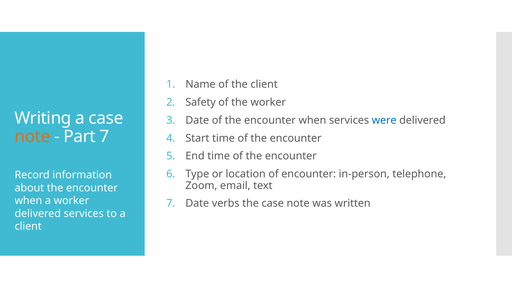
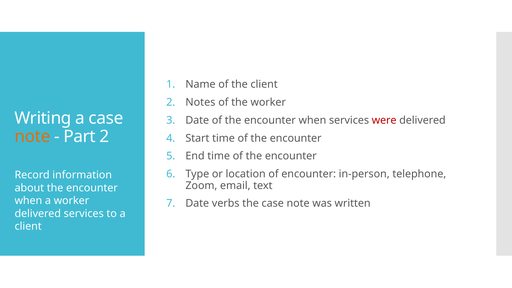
Safety: Safety -> Notes
were colour: blue -> red
Part 7: 7 -> 2
